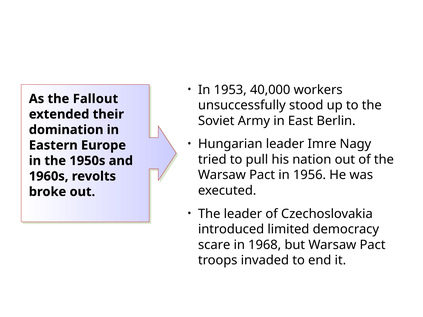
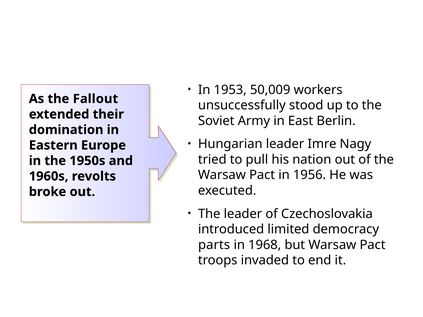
40,000: 40,000 -> 50,009
scare: scare -> parts
